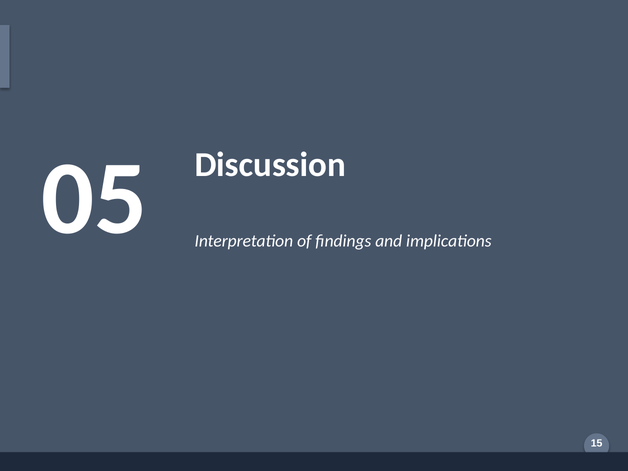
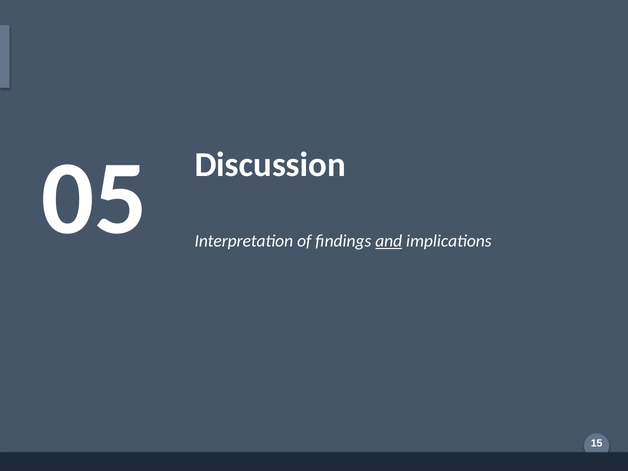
and underline: none -> present
